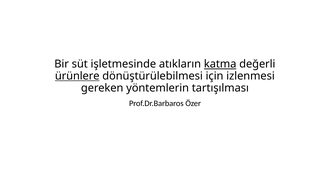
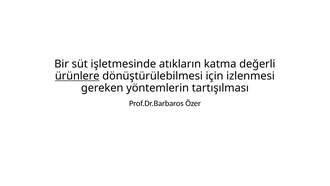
katma underline: present -> none
